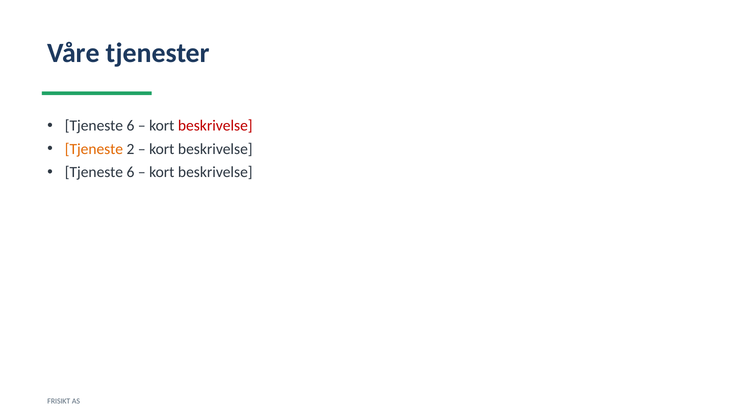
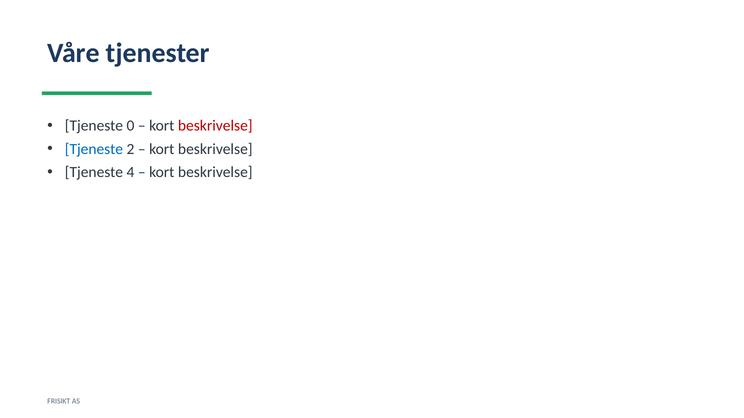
6 at (130, 126): 6 -> 0
Tjeneste at (94, 149) colour: orange -> blue
6 at (130, 173): 6 -> 4
